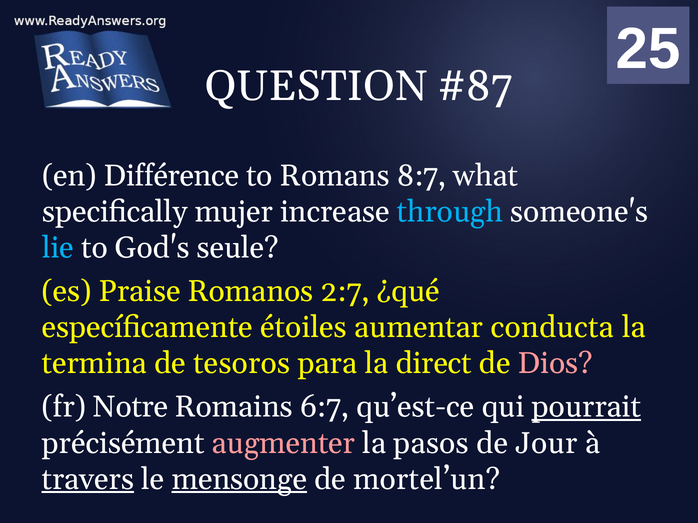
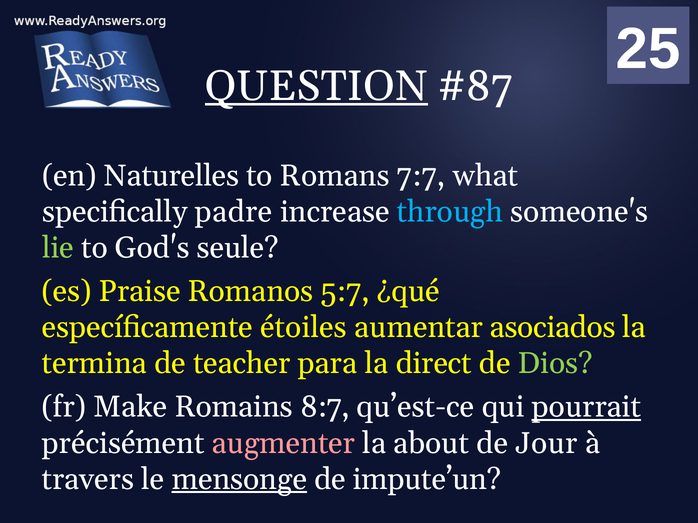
QUESTION underline: none -> present
Différence: Différence -> Naturelles
8:7: 8:7 -> 7:7
mujer: mujer -> padre
lie colour: light blue -> light green
2:7: 2:7 -> 5:7
conducta: conducta -> asociados
tesoros: tesoros -> teacher
Dios colour: pink -> light green
Notre: Notre -> Make
6:7: 6:7 -> 8:7
pasos: pasos -> about
travers underline: present -> none
mortel’un: mortel’un -> impute’un
